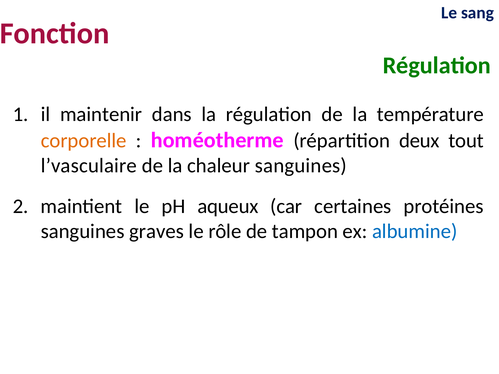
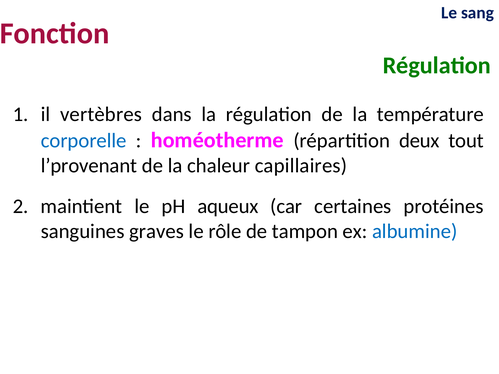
maintenir: maintenir -> vertèbres
corporelle colour: orange -> blue
l’vasculaire: l’vasculaire -> l’provenant
chaleur sanguines: sanguines -> capillaires
